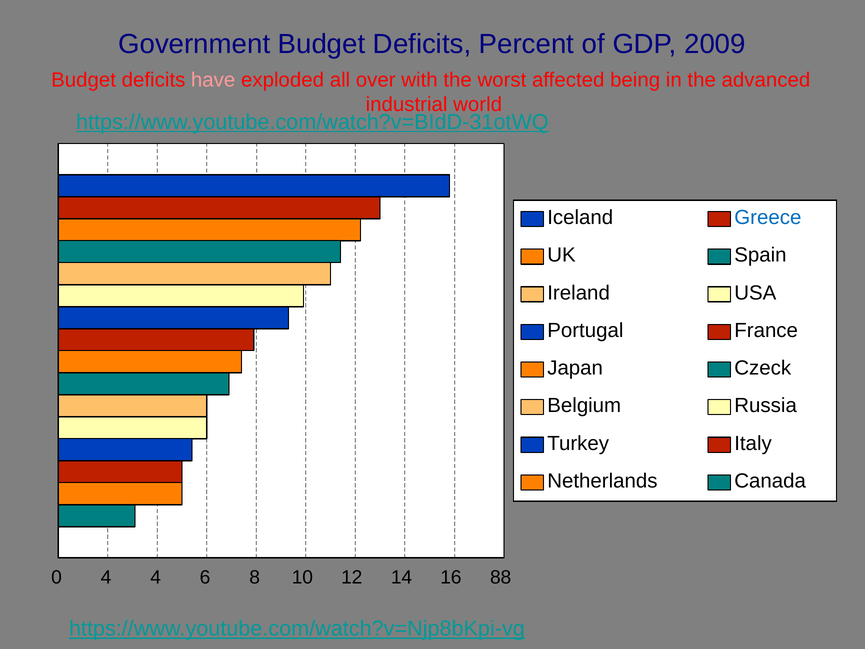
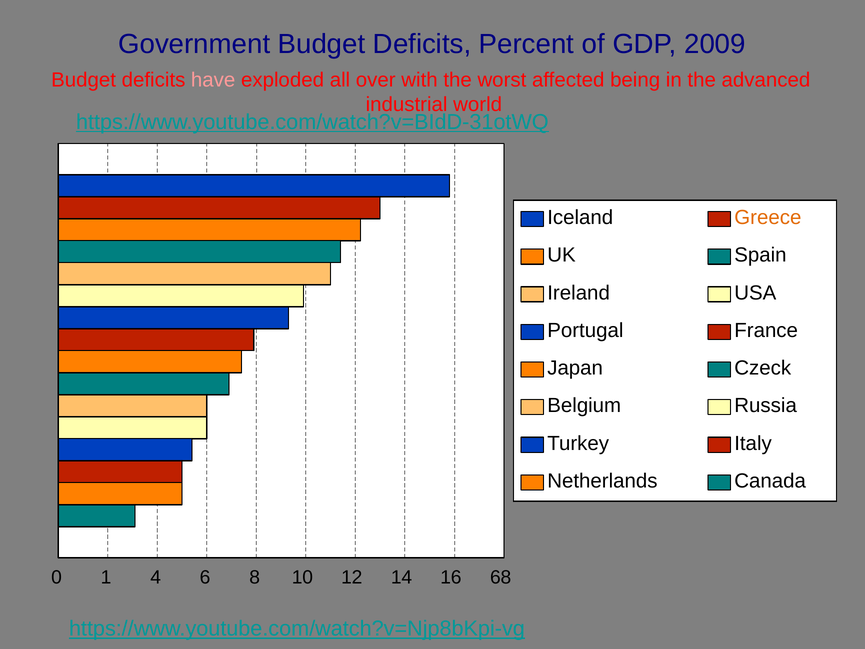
Greece colour: blue -> orange
0 4: 4 -> 1
88: 88 -> 68
